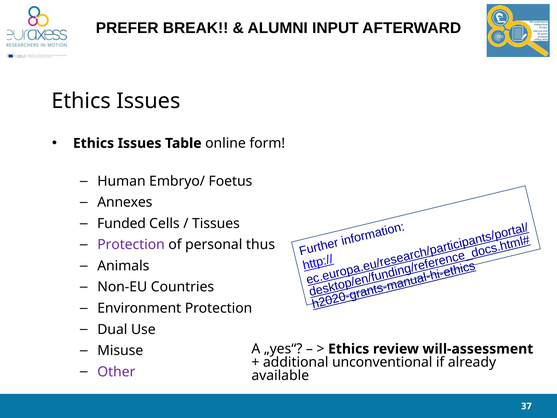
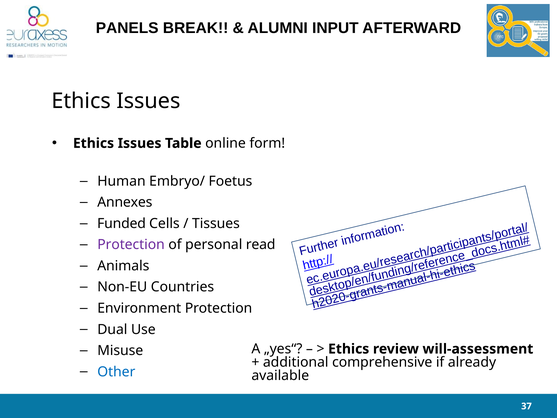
PREFER: PREFER -> PANELS
thus: thus -> read
unconventional: unconventional -> comprehensive
Other colour: purple -> blue
